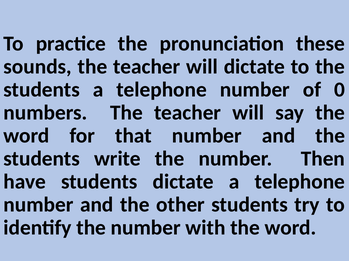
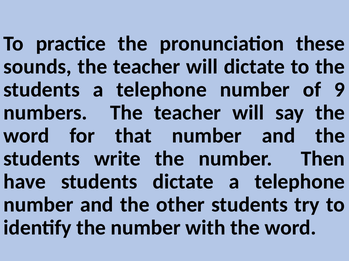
0: 0 -> 9
